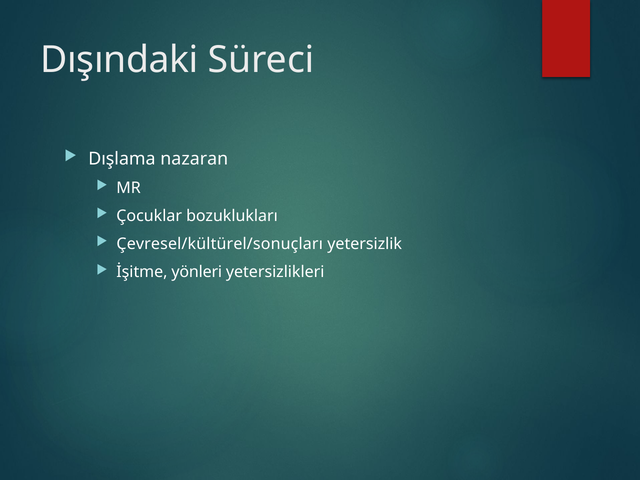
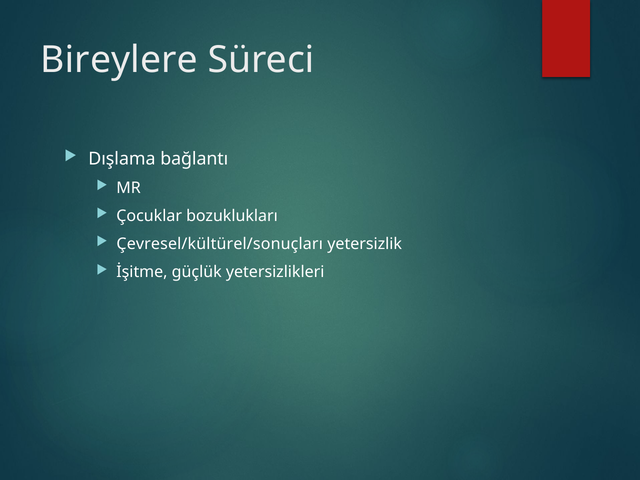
Dışındaki: Dışındaki -> Bireylere
nazaran: nazaran -> bağlantı
yönleri: yönleri -> güçlük
